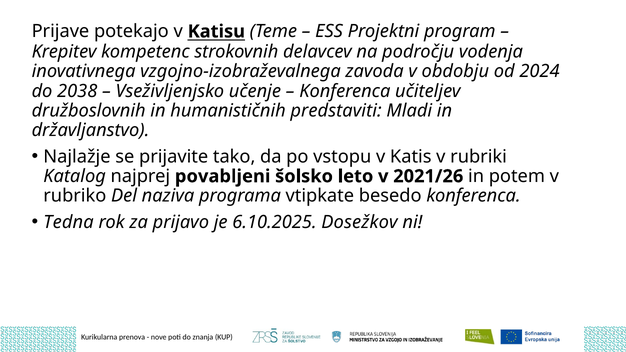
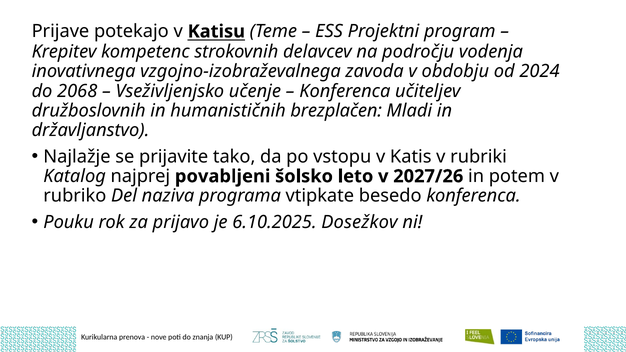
2038: 2038 -> 2068
predstaviti: predstaviti -> brezplačen
2021/26: 2021/26 -> 2027/26
Tedna: Tedna -> Pouku
